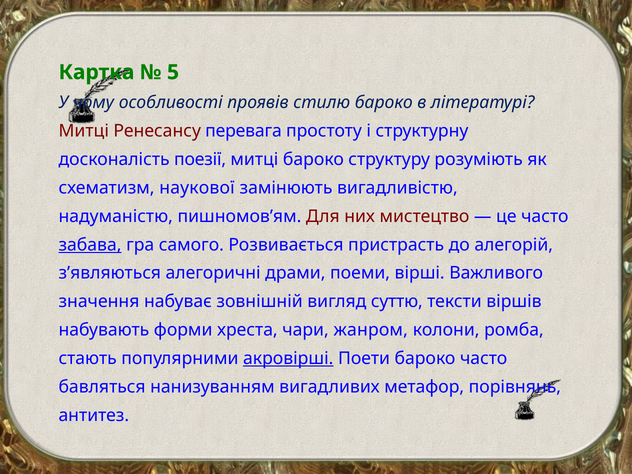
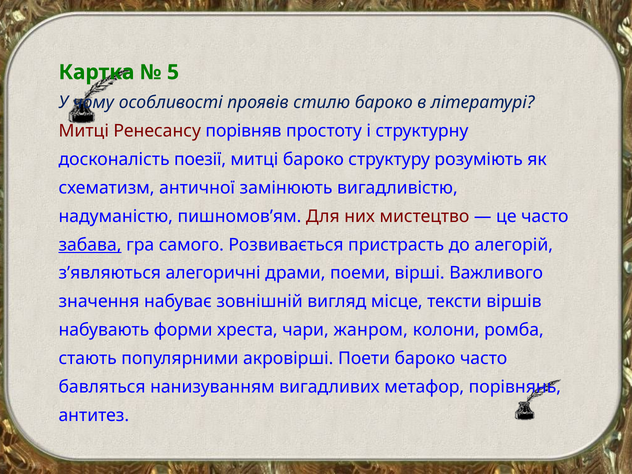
перевага: перевага -> порівняв
наукової: наукової -> античної
суттю: суттю -> місце
акровірші underline: present -> none
